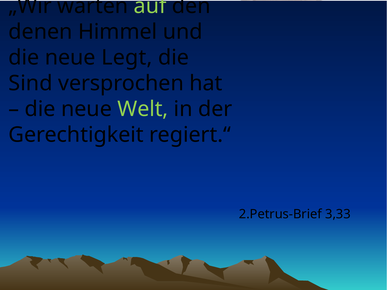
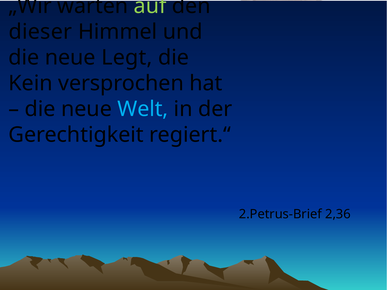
denen: denen -> dieser
Sind: Sind -> Kein
Welt colour: light green -> light blue
3,33: 3,33 -> 2,36
